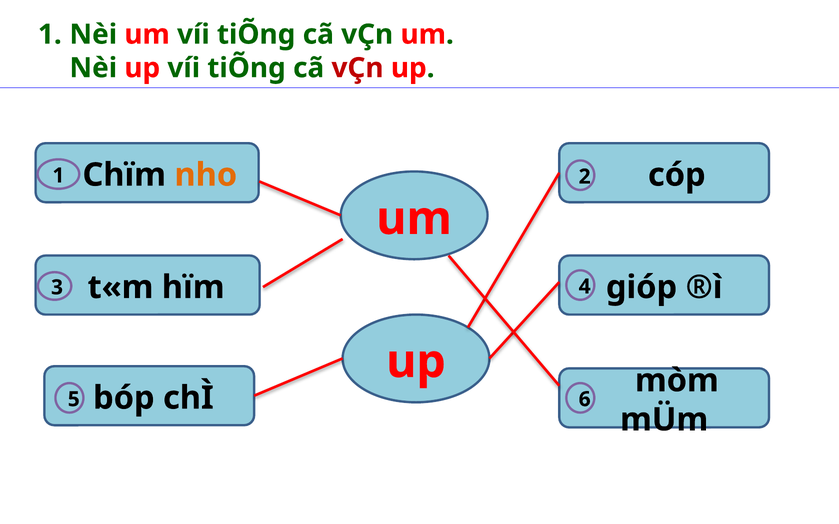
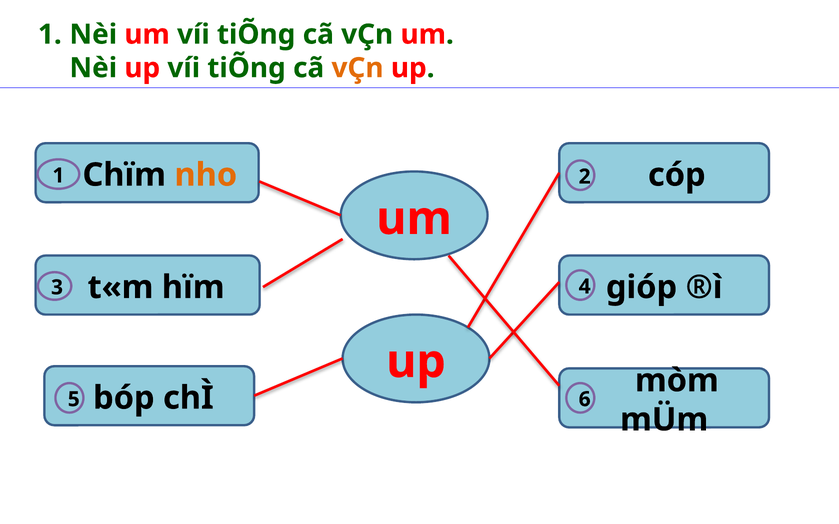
vÇn at (358, 68) colour: red -> orange
